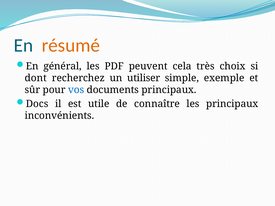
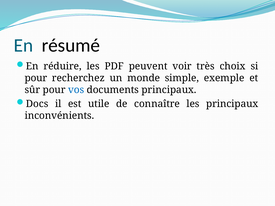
résumé colour: orange -> black
général: général -> réduire
cela: cela -> voir
dont at (36, 78): dont -> pour
utiliser: utiliser -> monde
